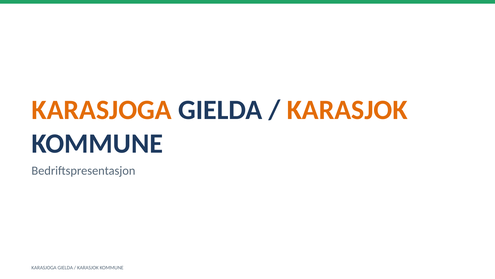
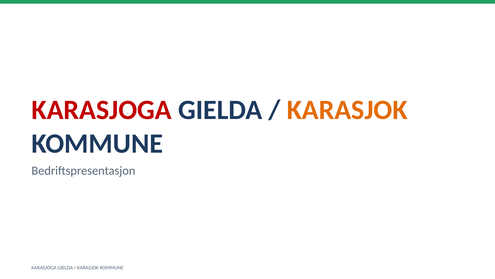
KARASJOGA at (102, 110) colour: orange -> red
